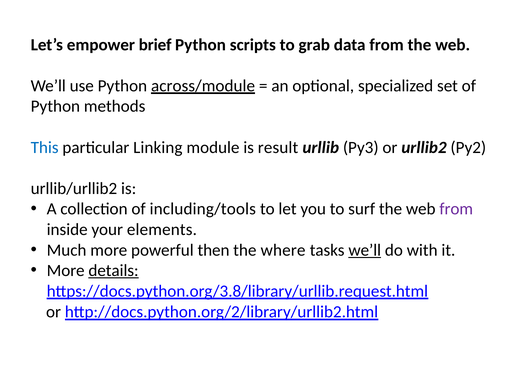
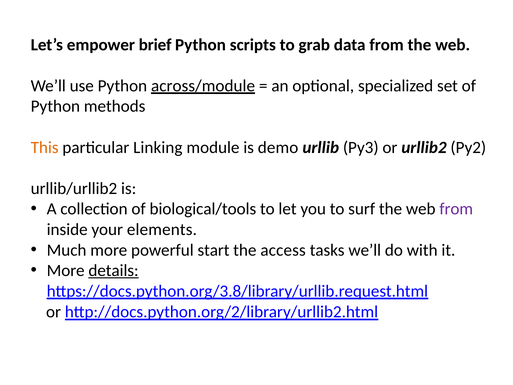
This colour: blue -> orange
result: result -> demo
including/tools: including/tools -> biological/tools
then: then -> start
where: where -> access
we’ll at (365, 250) underline: present -> none
